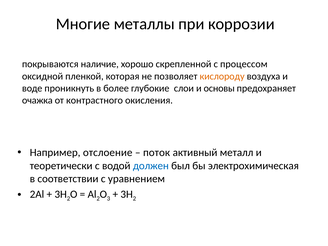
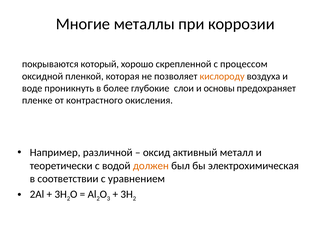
наличие: наличие -> который
очажка: очажка -> пленке
отслоение: отслоение -> различной
поток: поток -> оксид
должен colour: blue -> orange
